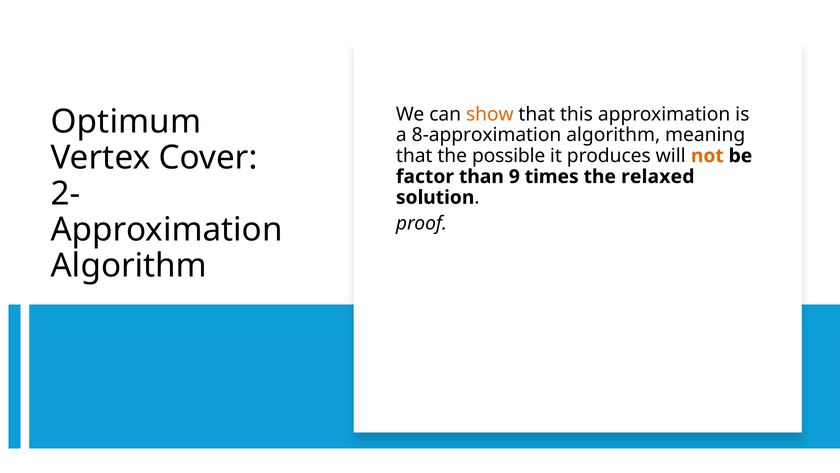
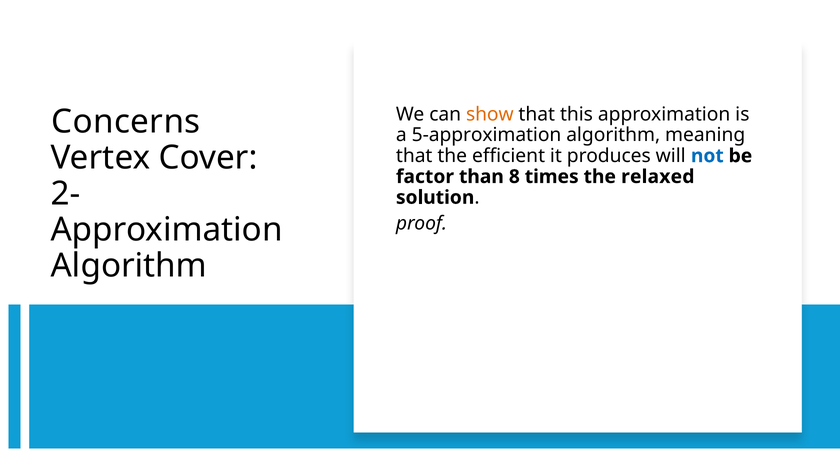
Optimum: Optimum -> Concerns
8-approximation: 8-approximation -> 5-approximation
possible: possible -> efficient
not colour: orange -> blue
9: 9 -> 8
